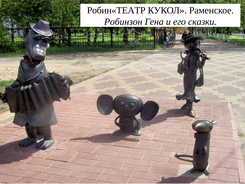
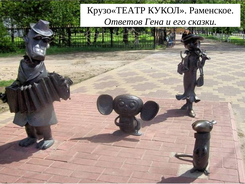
Робин«ТЕАТР: Робин«ТЕАТР -> Крузо«ТЕАТР
Робинзон: Робинзон -> Ответов
